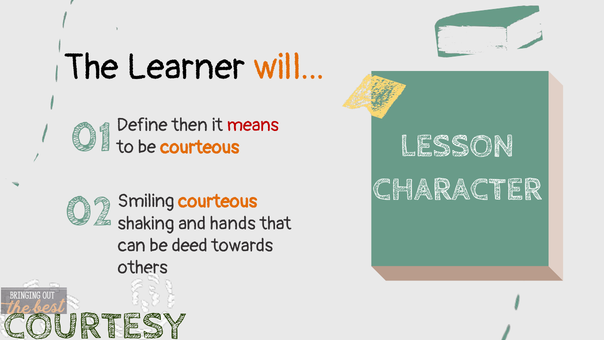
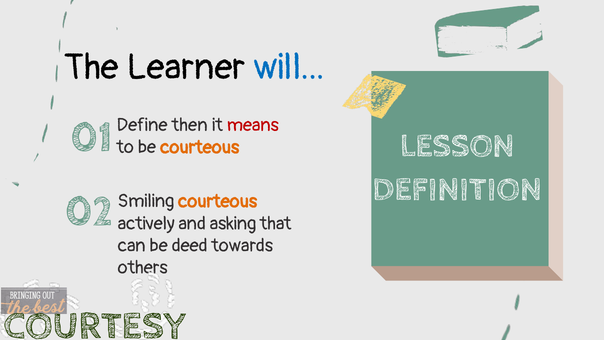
will colour: orange -> blue
CHARACTER: CHARACTER -> DEFINITION
shaking: shaking -> actively
hands: hands -> asking
